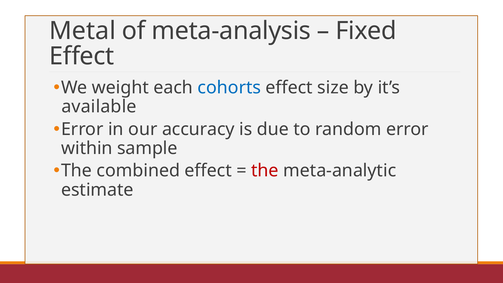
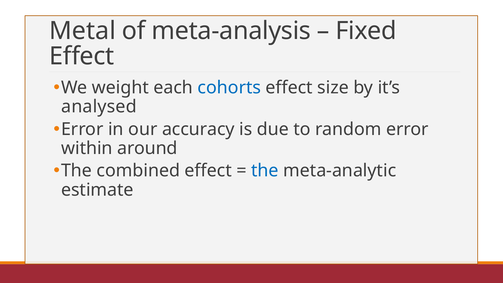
available: available -> analysed
sample: sample -> around
the at (265, 171) colour: red -> blue
